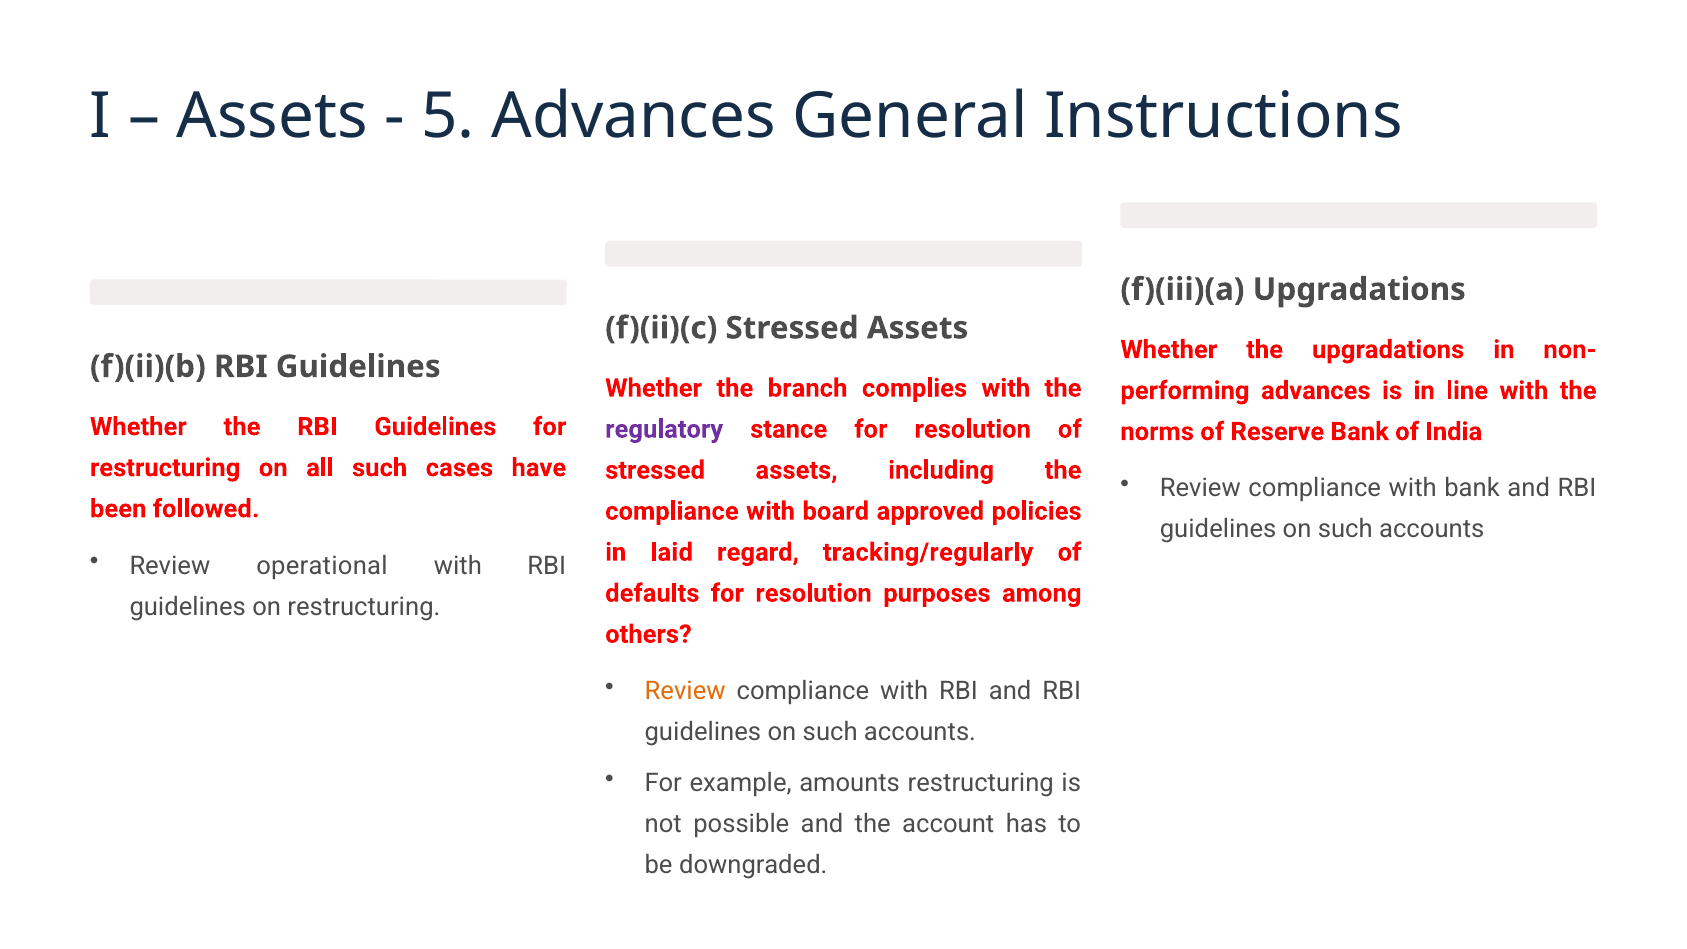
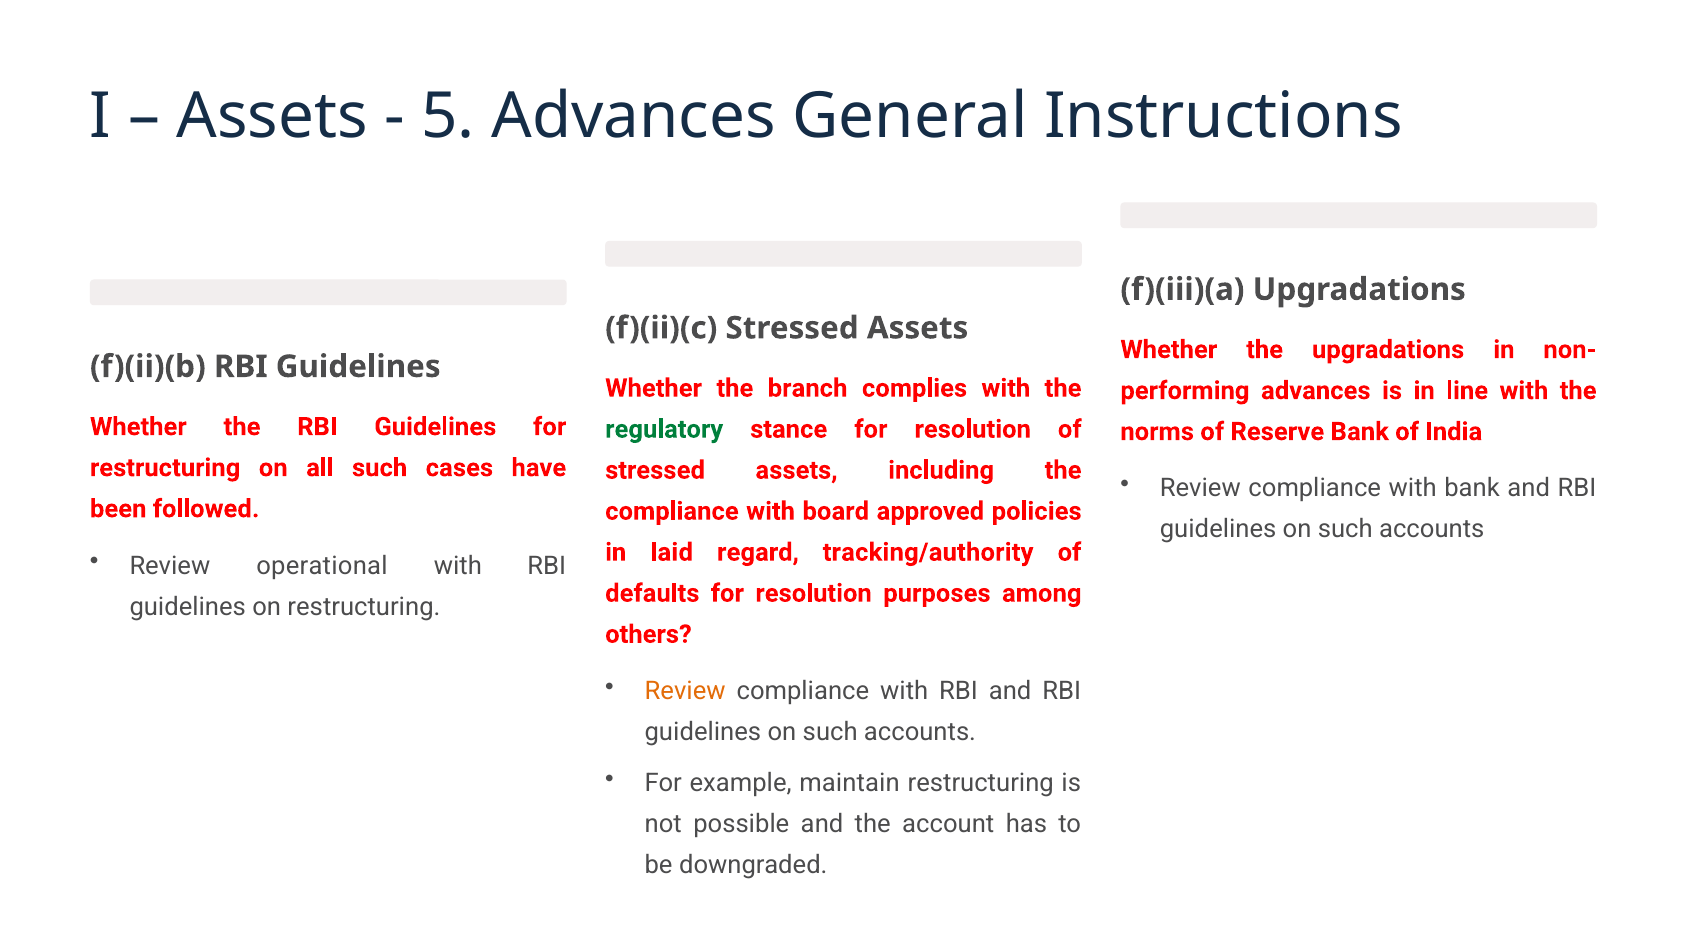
regulatory colour: purple -> green
tracking/regularly: tracking/regularly -> tracking/authority
amounts: amounts -> maintain
